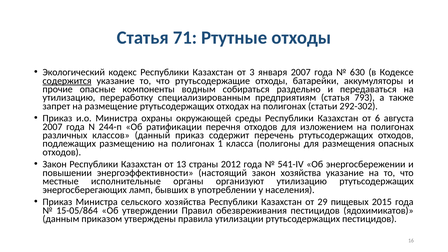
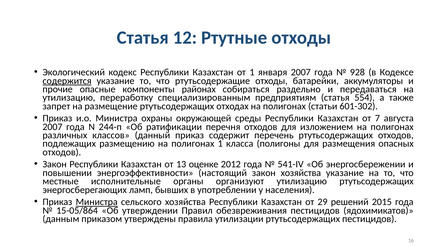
71: 71 -> 12
от 3: 3 -> 1
630: 630 -> 928
водным: водным -> районах
793: 793 -> 554
292-302: 292-302 -> 601-302
6: 6 -> 7
страны: страны -> оценке
Министра at (97, 202) underline: none -> present
пищевых: пищевых -> решений
